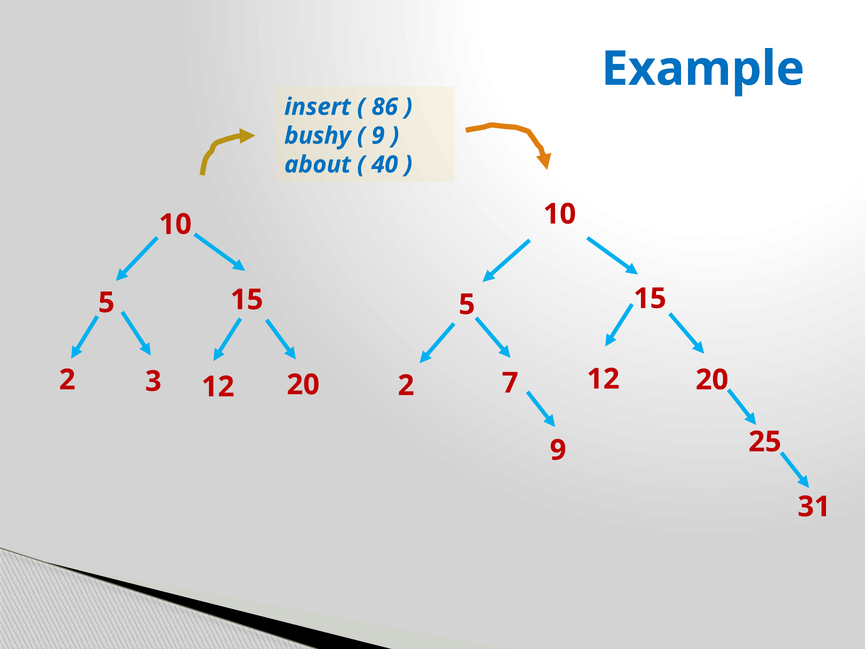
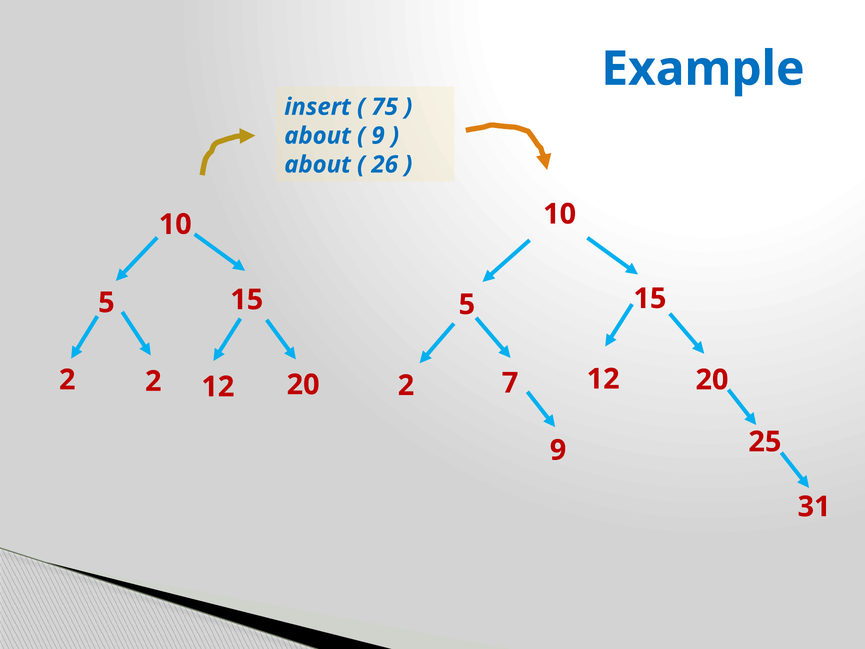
86: 86 -> 75
bushy at (318, 136): bushy -> about
40: 40 -> 26
2 3: 3 -> 2
